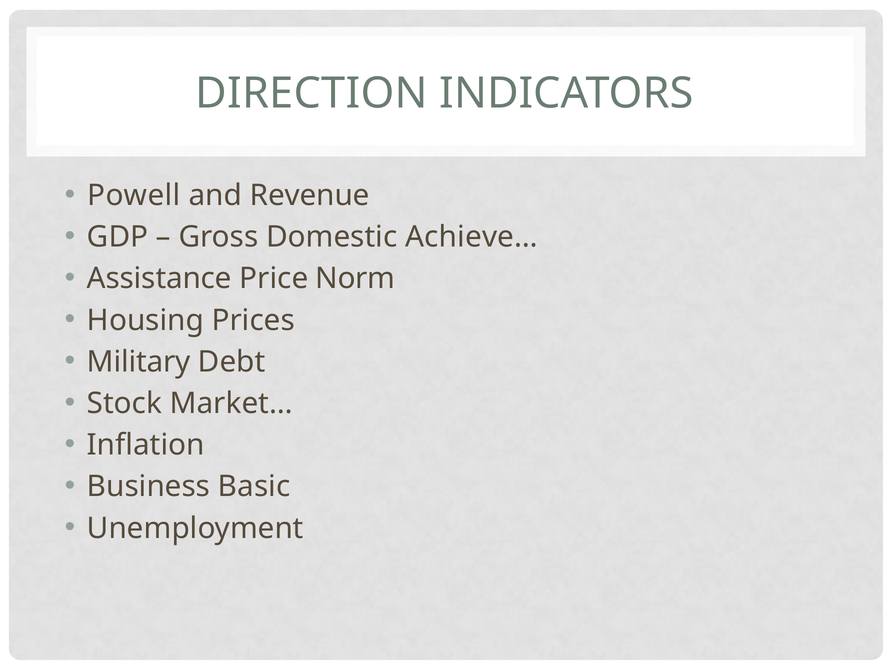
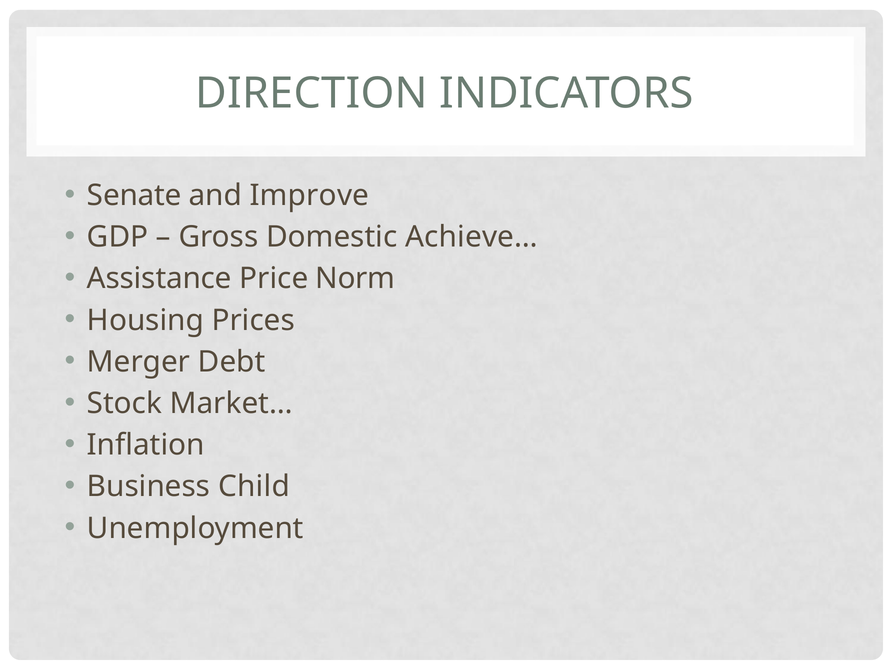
Powell: Powell -> Senate
Revenue: Revenue -> Improve
Military: Military -> Merger
Basic: Basic -> Child
